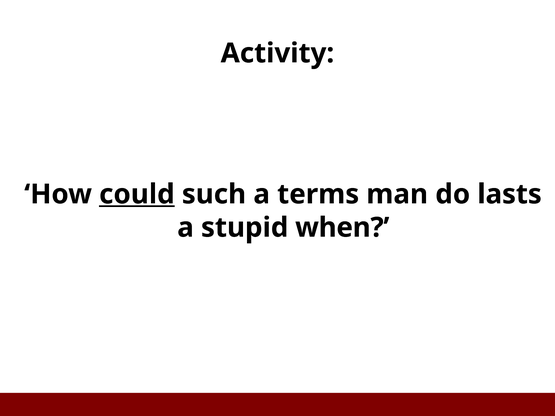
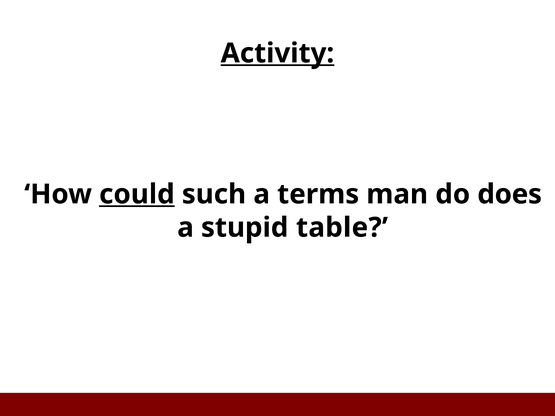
Activity underline: none -> present
lasts: lasts -> does
when: when -> table
